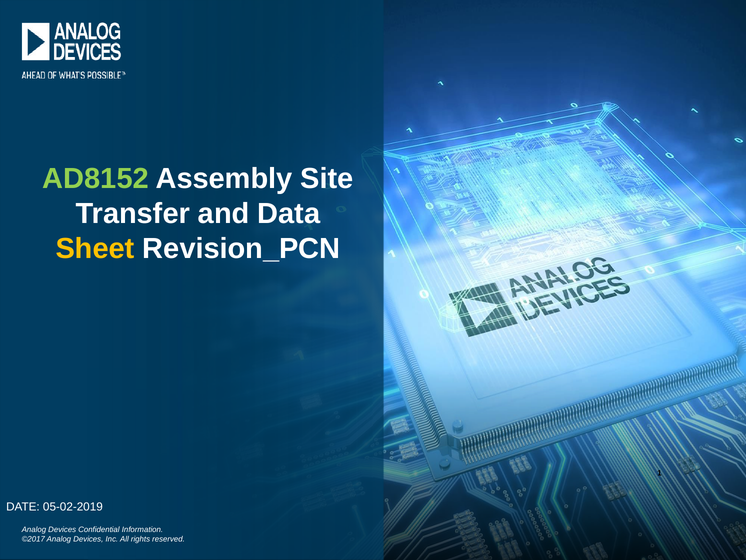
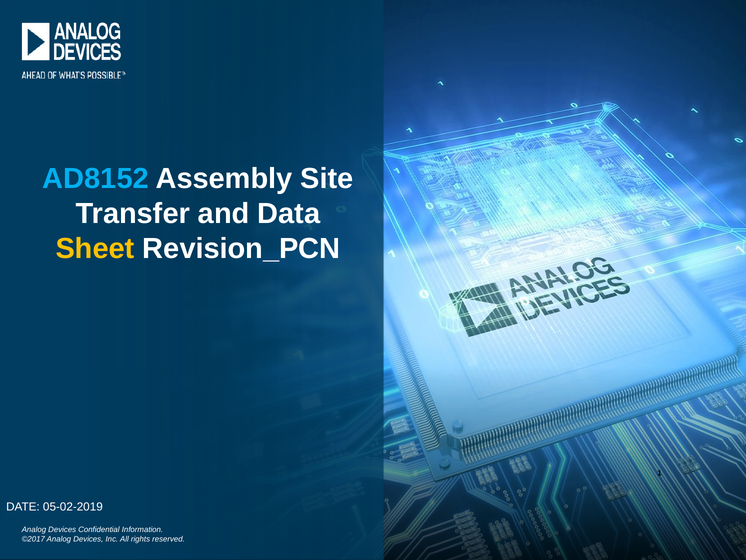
AD8152 colour: light green -> light blue
